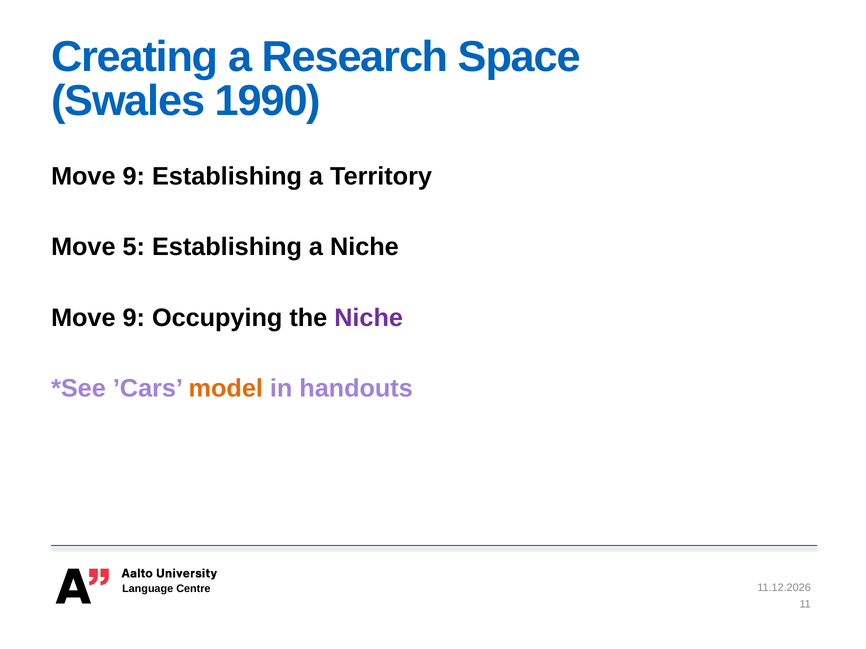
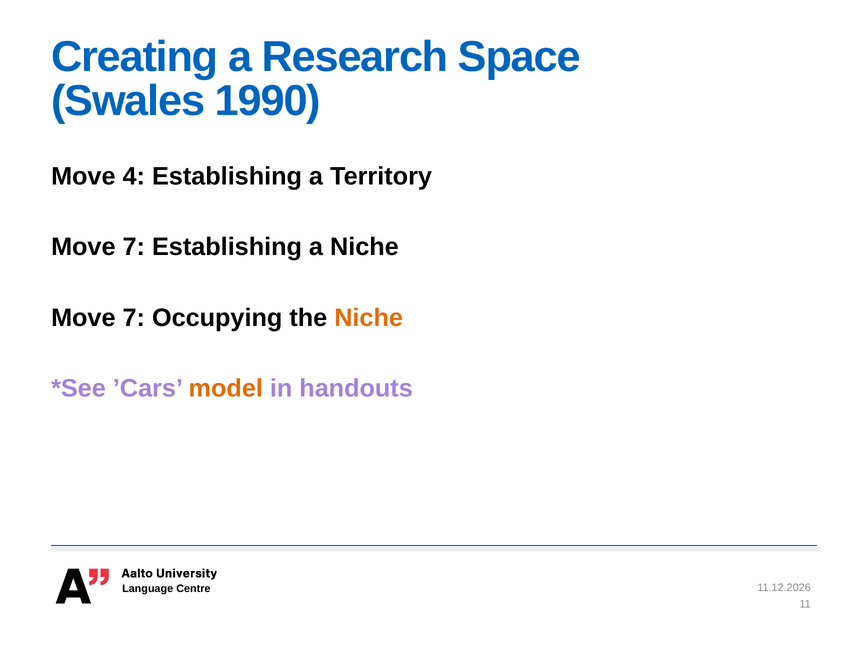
9 at (134, 177): 9 -> 4
5 at (134, 247): 5 -> 7
9 at (134, 318): 9 -> 7
Niche at (369, 318) colour: purple -> orange
